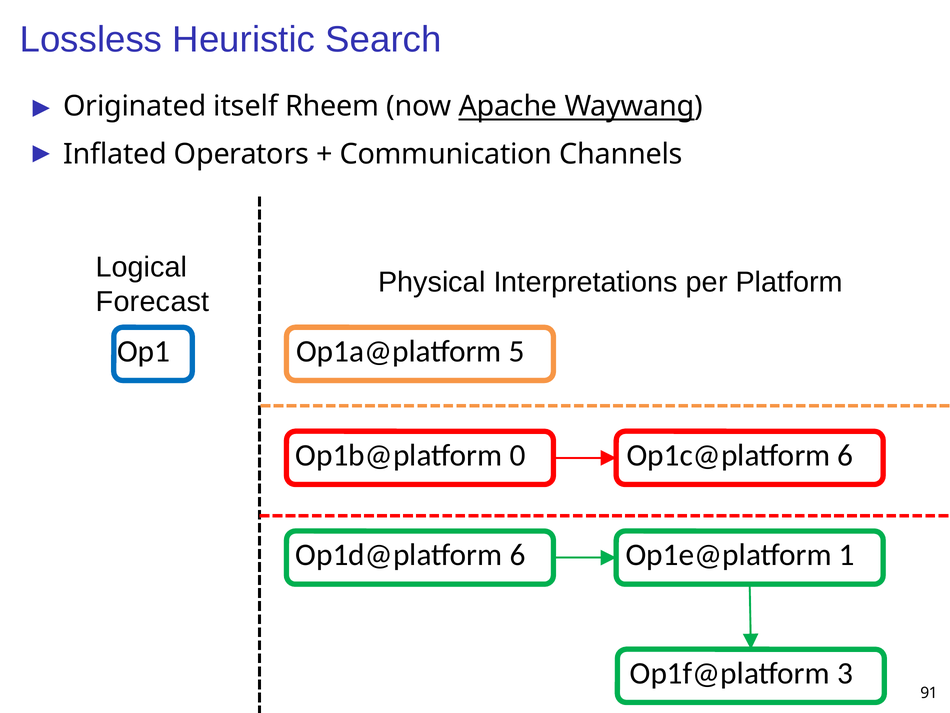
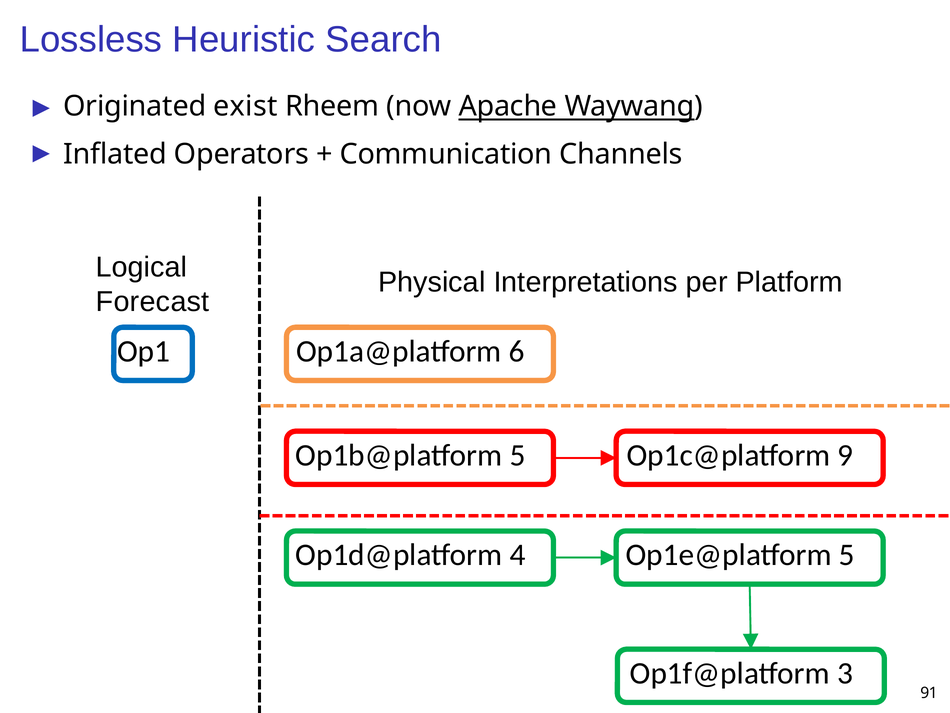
itself: itself -> exist
5: 5 -> 6
Op1b@platform 0: 0 -> 5
Op1c@platform 6: 6 -> 9
Op1d@platform 6: 6 -> 4
Op1e@platform 1: 1 -> 5
